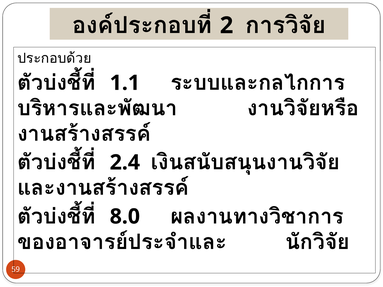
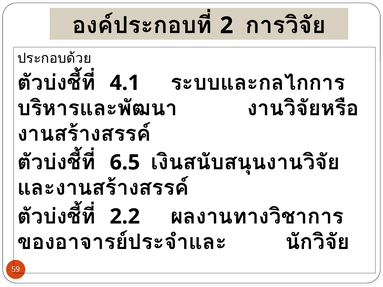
1.1: 1.1 -> 4.1
2.4: 2.4 -> 6.5
8.0: 8.0 -> 2.2
